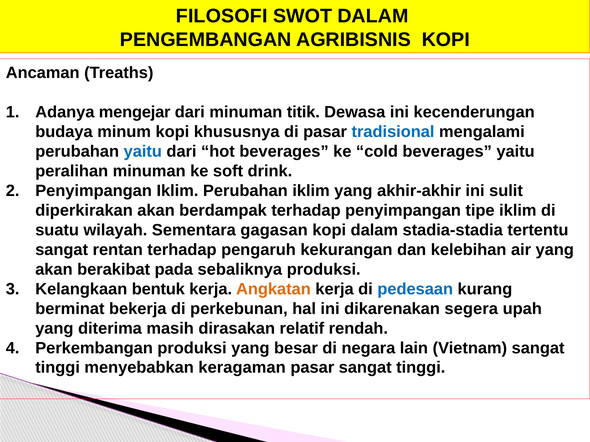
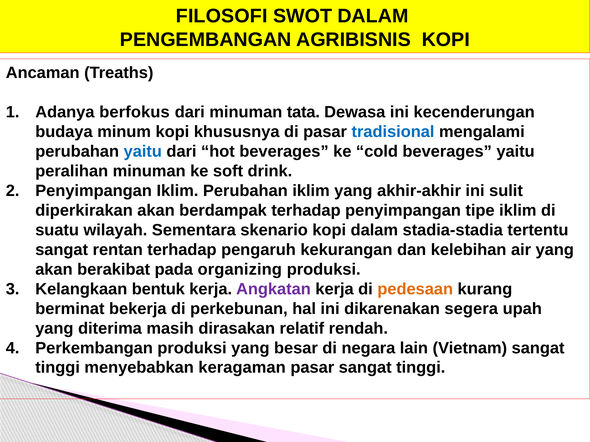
mengejar: mengejar -> berfokus
titik: titik -> tata
gagasan: gagasan -> skenario
sebaliknya: sebaliknya -> organizing
Angkatan colour: orange -> purple
pedesaan colour: blue -> orange
